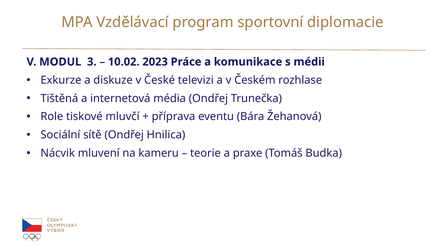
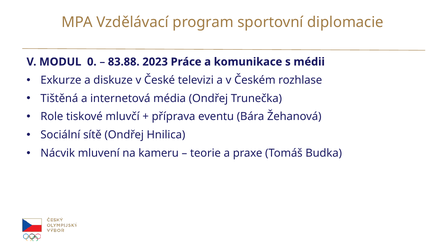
3: 3 -> 0
10.02: 10.02 -> 83.88
